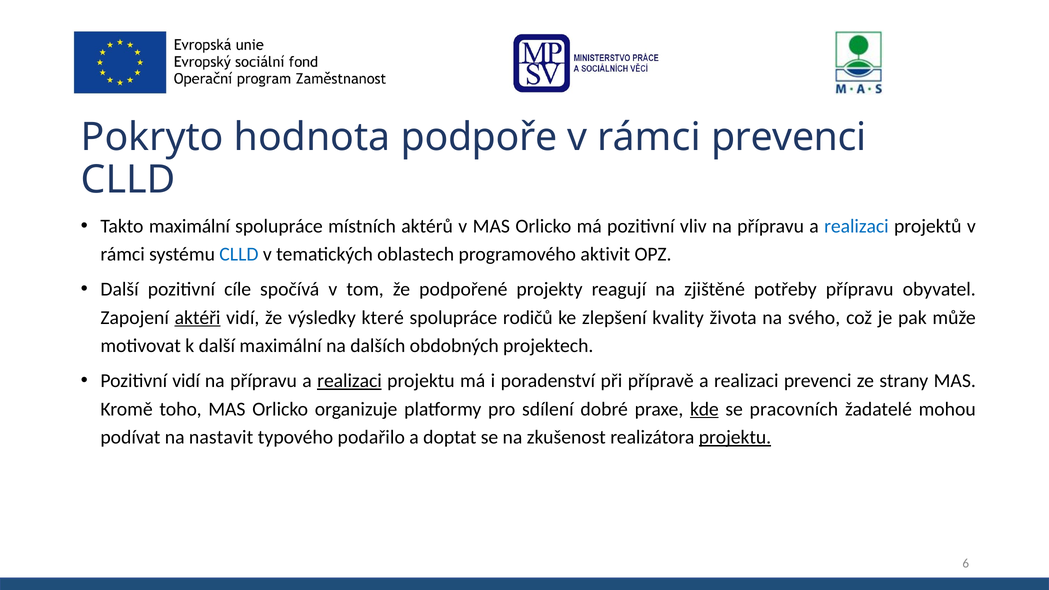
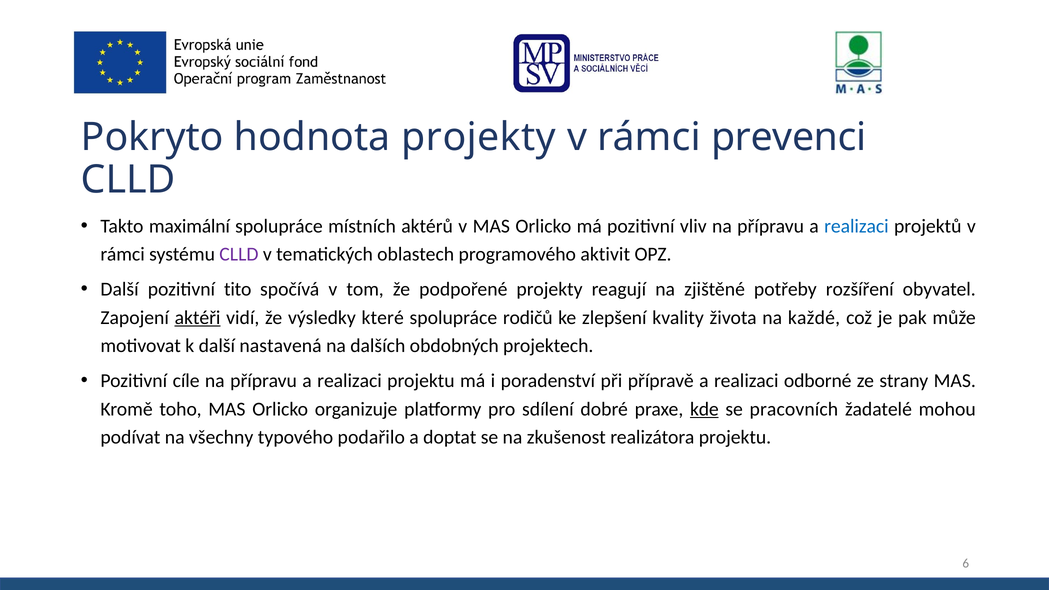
hodnota podpoře: podpoře -> projekty
CLLD at (239, 254) colour: blue -> purple
cíle: cíle -> tito
potřeby přípravu: přípravu -> rozšíření
svého: svého -> každé
další maximální: maximální -> nastavená
Pozitivní vidí: vidí -> cíle
realizaci at (350, 381) underline: present -> none
realizaci prevenci: prevenci -> odborné
nastavit: nastavit -> všechny
projektu at (735, 437) underline: present -> none
